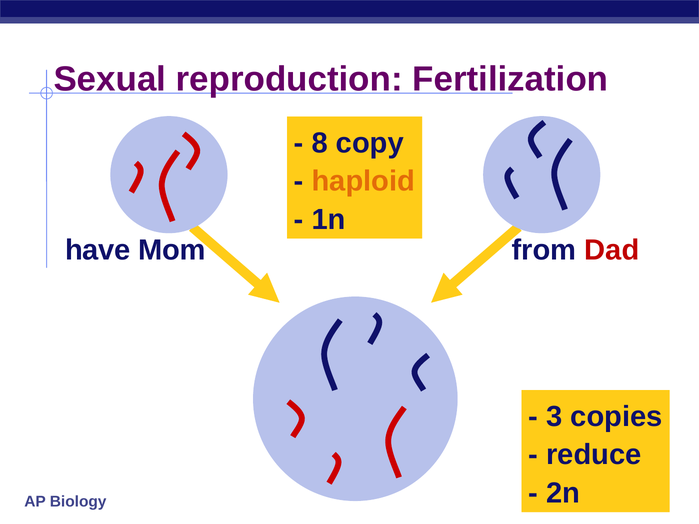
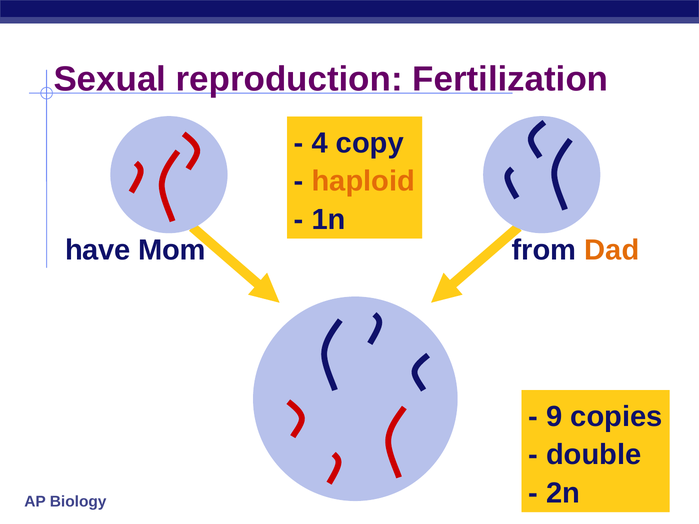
8: 8 -> 4
Dad colour: red -> orange
3: 3 -> 9
reduce: reduce -> double
